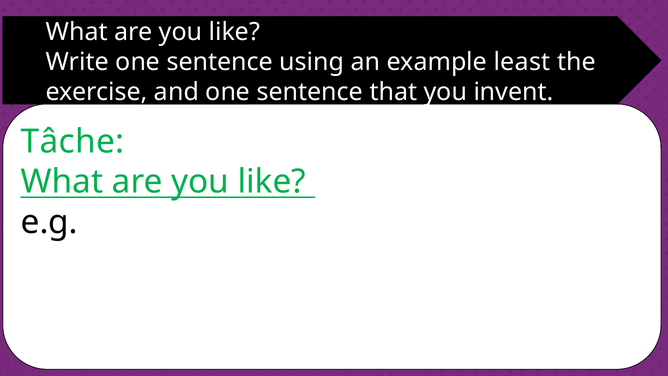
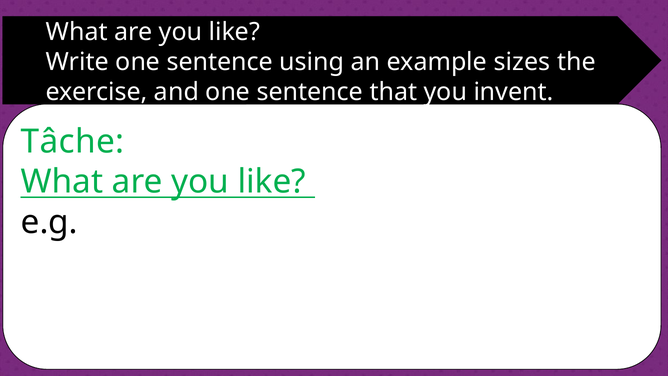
least: least -> sizes
